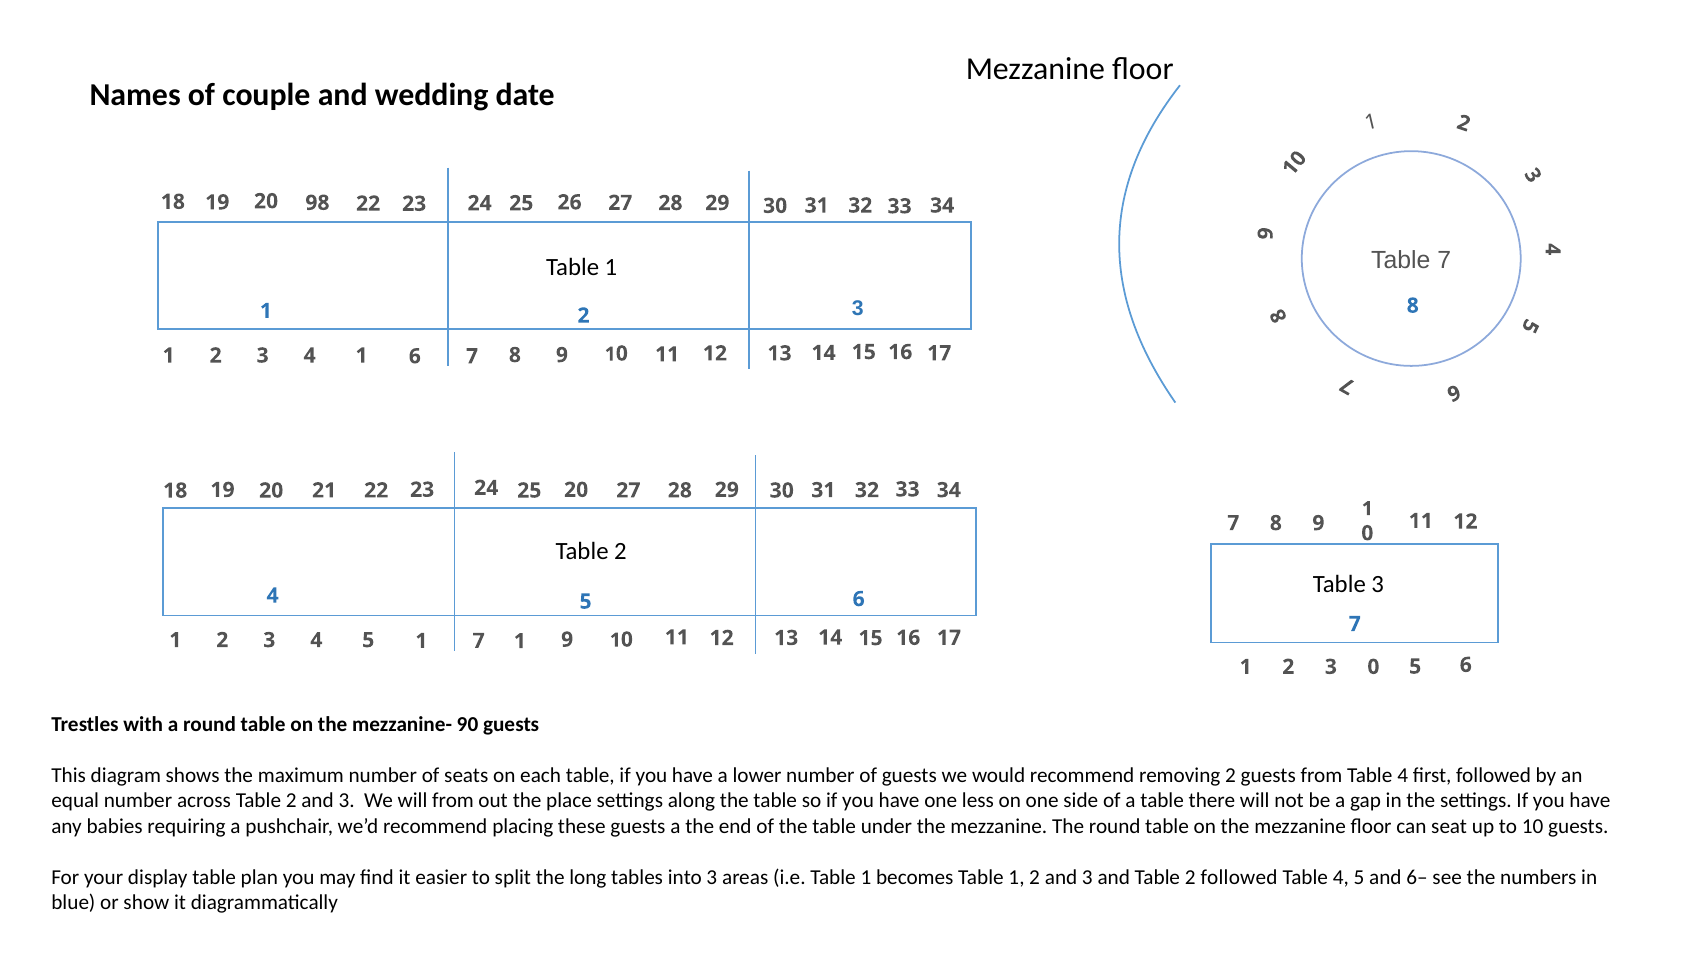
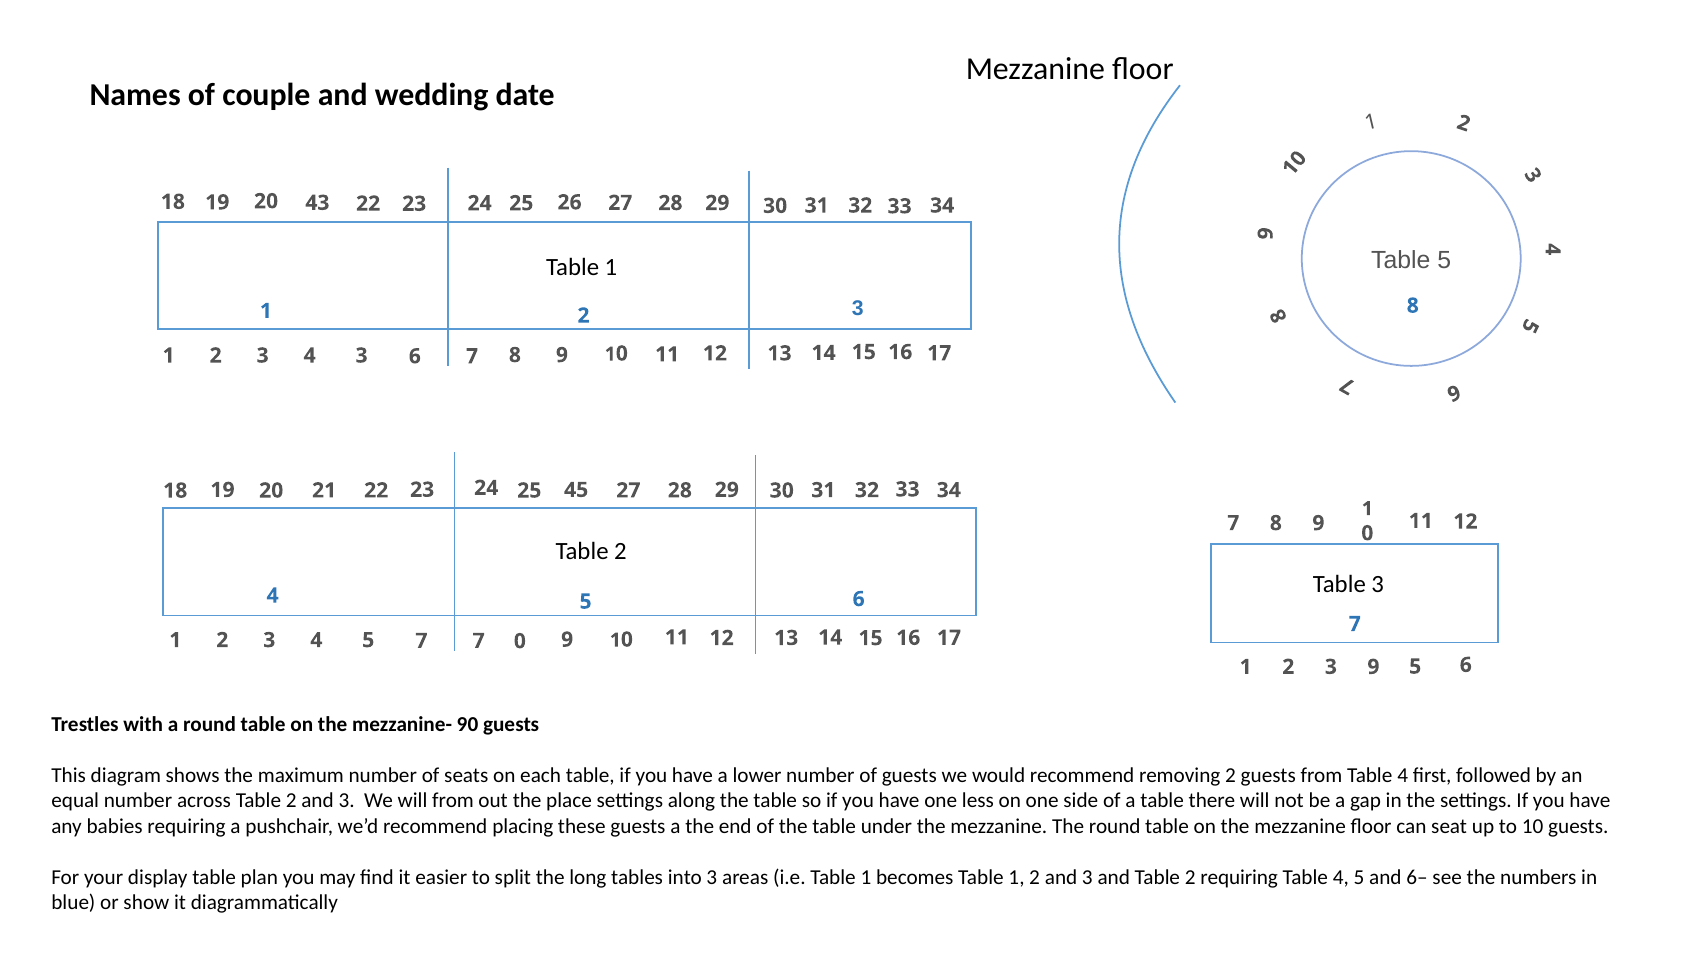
98: 98 -> 43
Table 7: 7 -> 5
4 1: 1 -> 3
25 20: 20 -> 45
5 1: 1 -> 7
1 at (520, 641): 1 -> 0
3 0: 0 -> 9
2 followed: followed -> requiring
